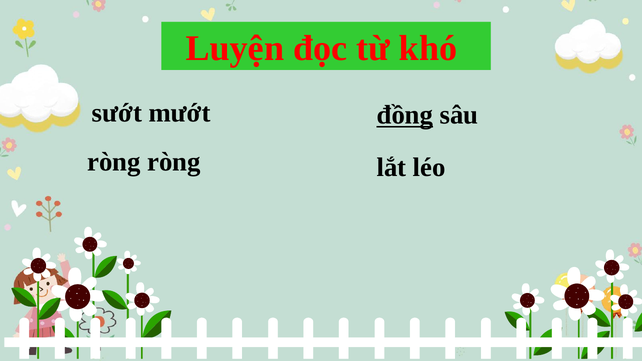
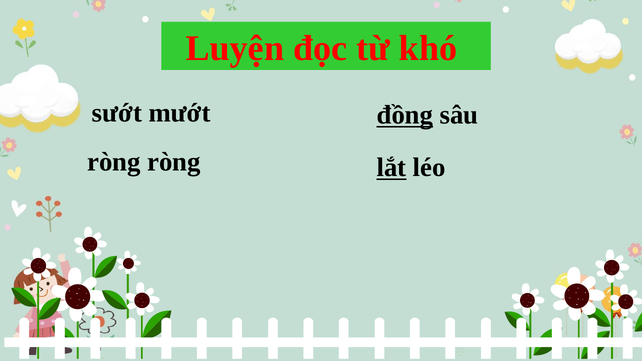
lắt underline: none -> present
